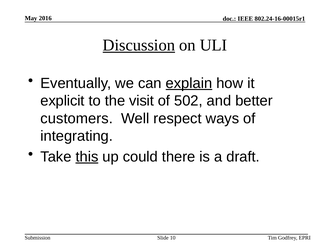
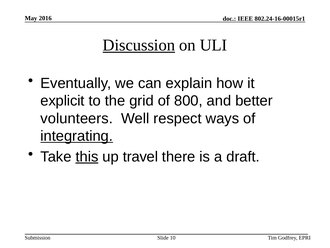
explain underline: present -> none
visit: visit -> grid
502: 502 -> 800
customers: customers -> volunteers
integrating underline: none -> present
could: could -> travel
